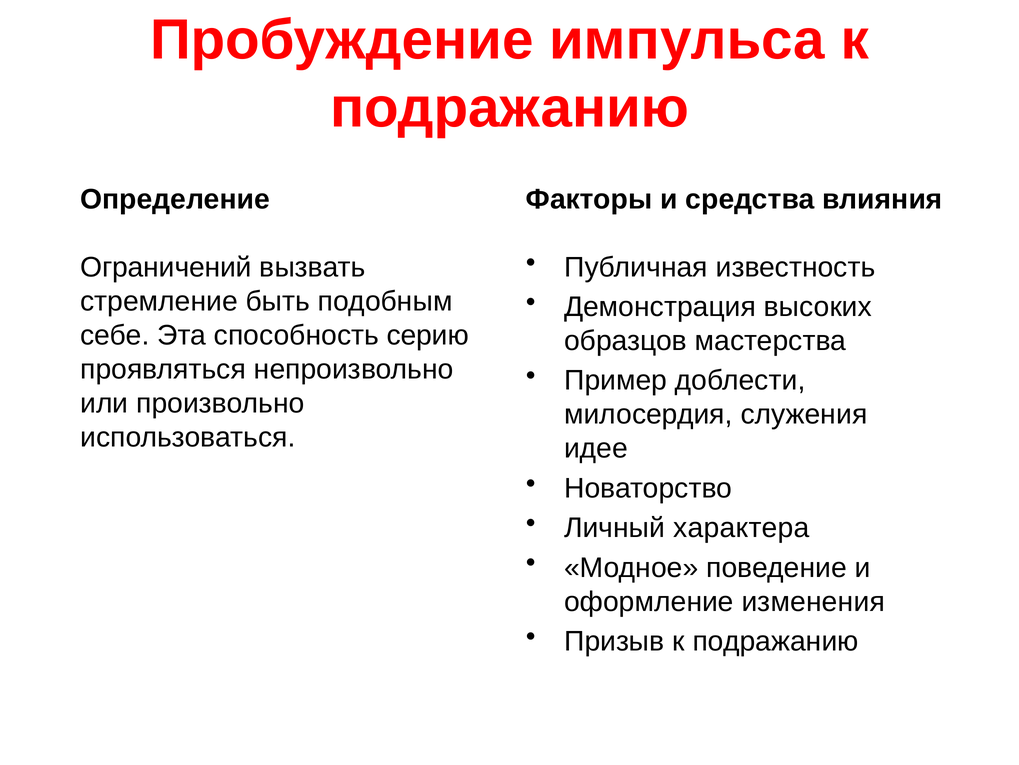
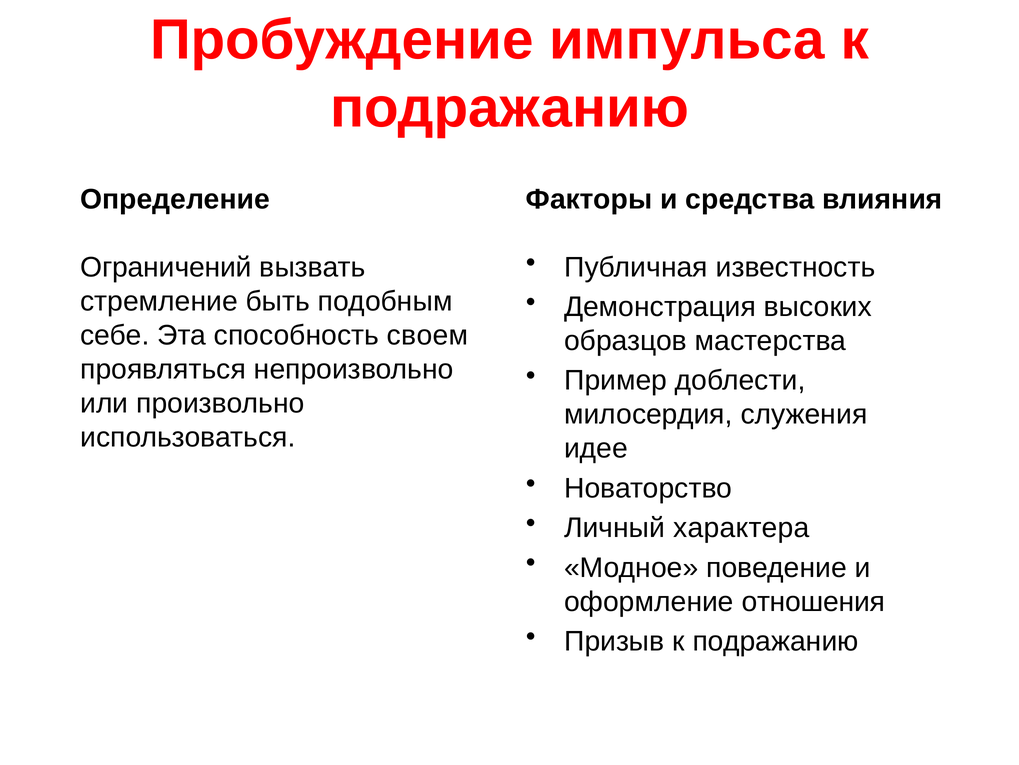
серию: серию -> своем
изменения: изменения -> отношения
